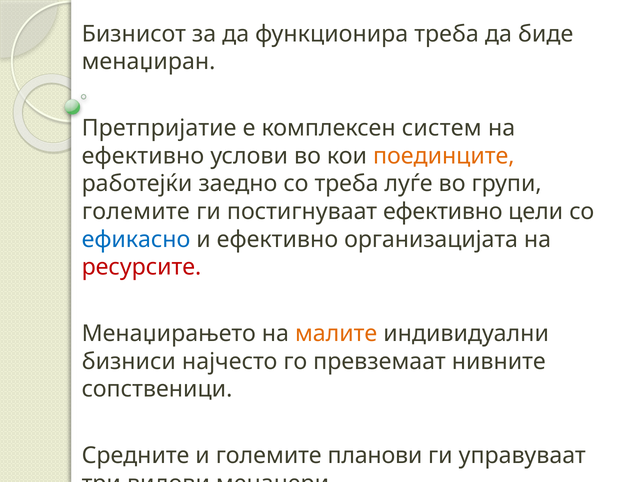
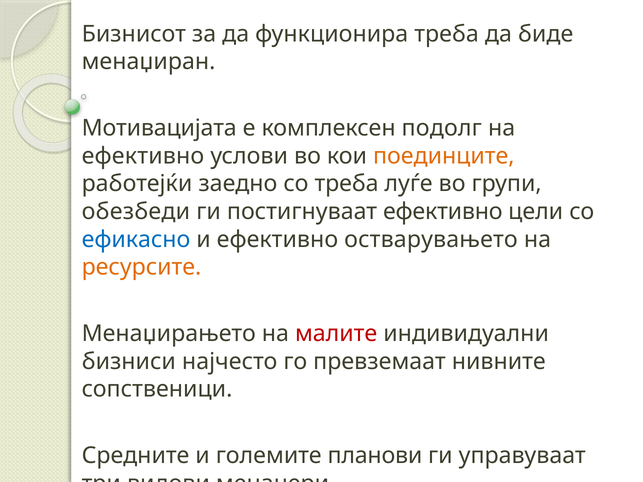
Претпријатие: Претпријатие -> Мотивацијата
систем: систем -> подолг
големите at (136, 212): големите -> обезбеди
организацијата: организацијата -> остварувањето
ресурсите colour: red -> orange
малите colour: orange -> red
